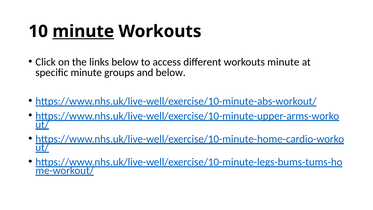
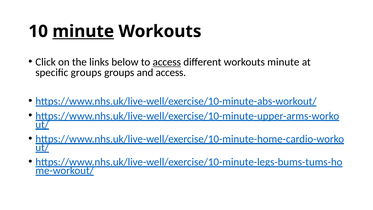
access at (167, 62) underline: none -> present
specific minute: minute -> groups
and below: below -> access
